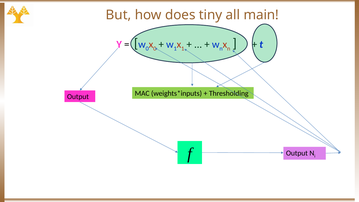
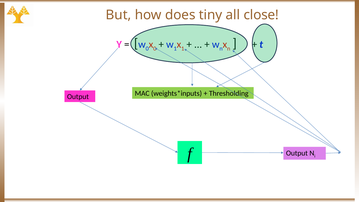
main: main -> close
